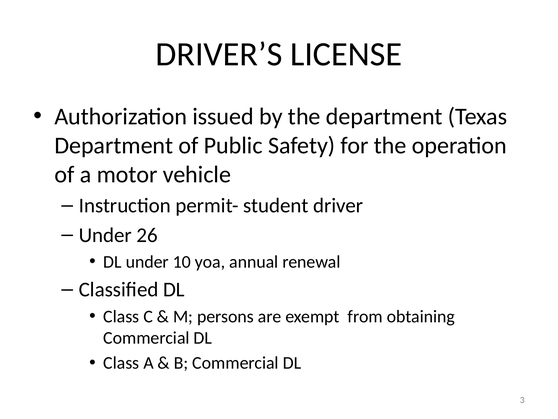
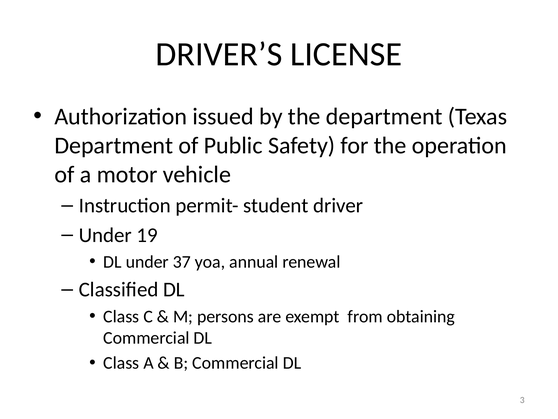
26: 26 -> 19
10: 10 -> 37
